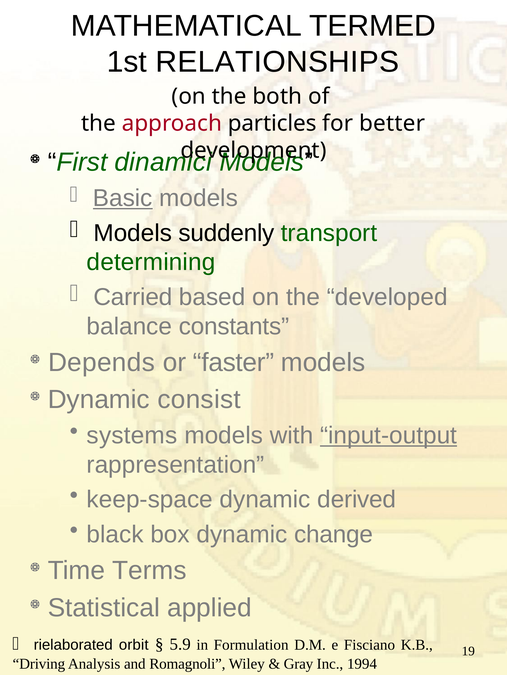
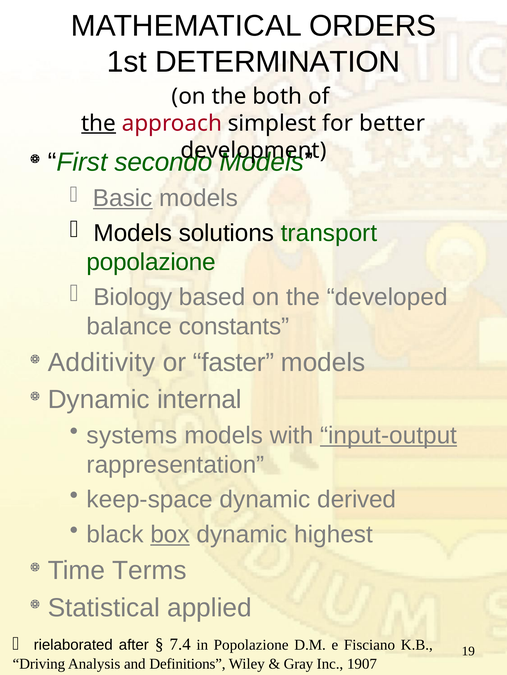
TERMED: TERMED -> ORDERS
RELATIONSHIPS: RELATIONSHIPS -> DETERMINATION
the at (99, 123) underline: none -> present
particles: particles -> simplest
dinamici: dinamici -> secondo
suddenly: suddenly -> solutions
determining at (151, 263): determining -> popolazione
Carried: Carried -> Biology
Depends: Depends -> Additivity
consist: consist -> internal
box underline: none -> present
change: change -> highest
orbit: orbit -> after
5.9: 5.9 -> 7.4
in Formulation: Formulation -> Popolazione
Romagnoli: Romagnoli -> Definitions
1994: 1994 -> 1907
